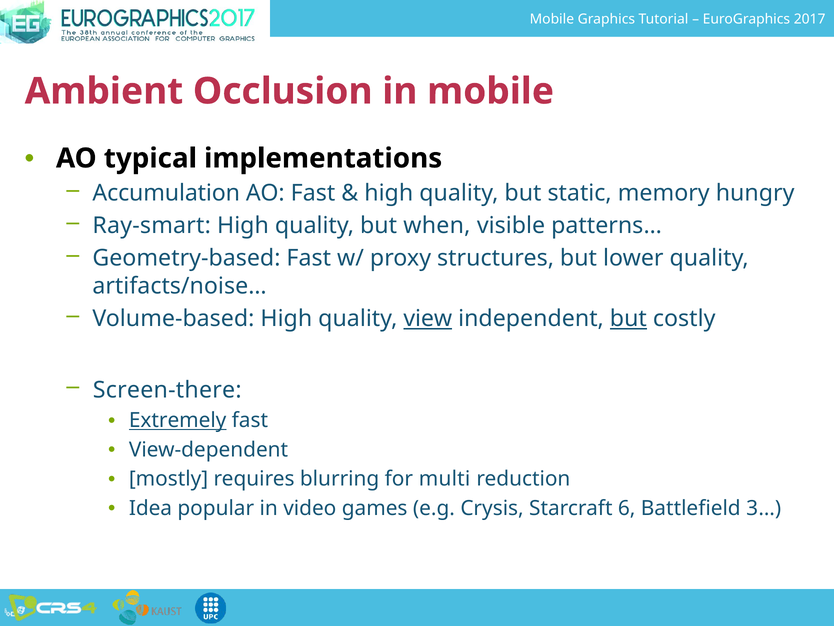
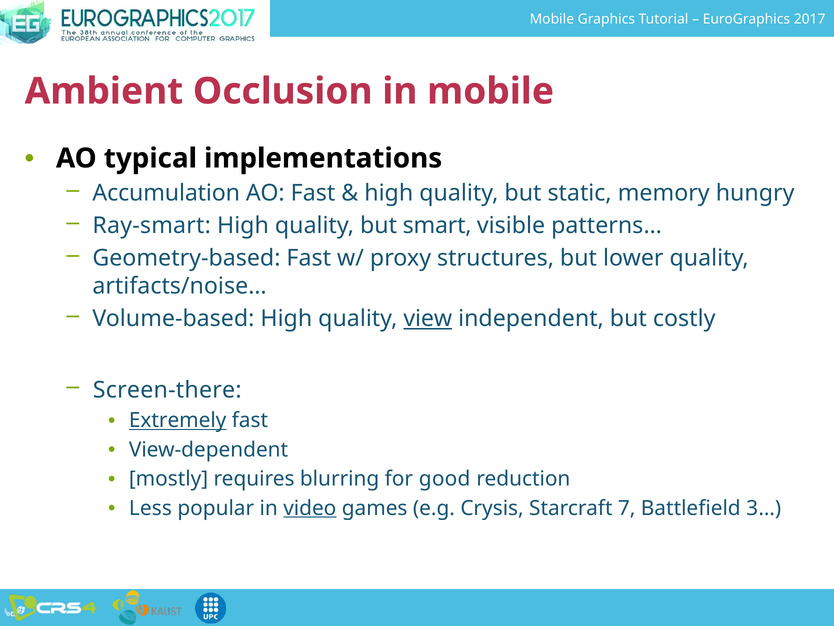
when: when -> smart
but at (628, 318) underline: present -> none
multi: multi -> good
Idea: Idea -> Less
video underline: none -> present
6: 6 -> 7
